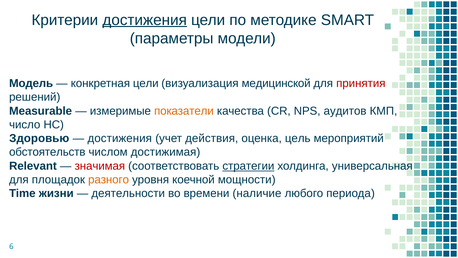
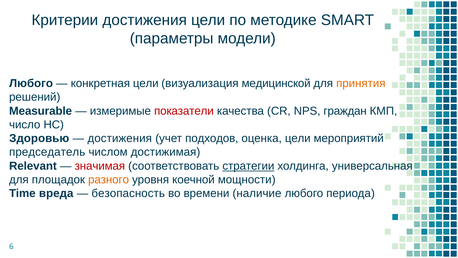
достижения at (145, 20) underline: present -> none
Модель at (31, 83): Модель -> Любого
принятия colour: red -> orange
показатели colour: orange -> red
аудитов: аудитов -> граждан
действия: действия -> подходов
оценка цель: цель -> цели
обстоятельств: обстоятельств -> председатель
жизни: жизни -> вреда
деятельности: деятельности -> безопасность
